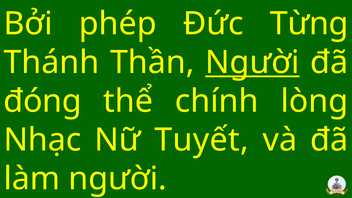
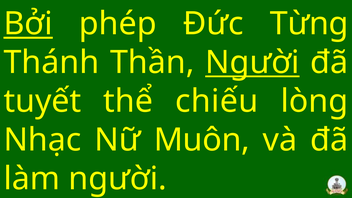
Bởi underline: none -> present
đóng: đóng -> tuyết
chính: chính -> chiếu
Tuyết: Tuyết -> Muôn
